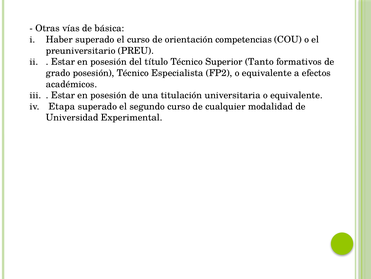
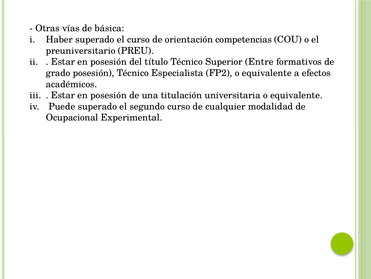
Tanto: Tanto -> Entre
Etapa: Etapa -> Puede
Universidad: Universidad -> Ocupacional
